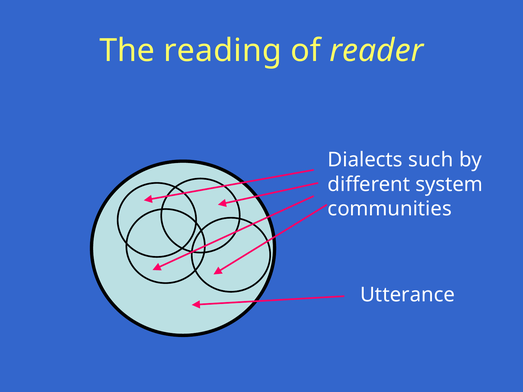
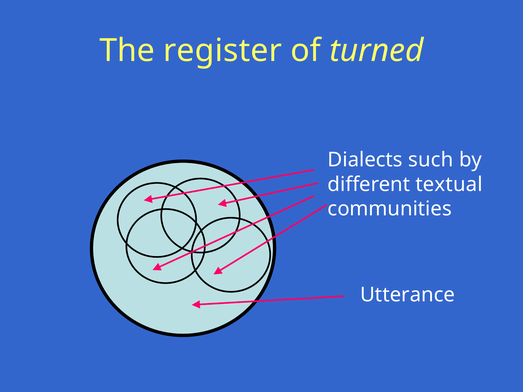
reading: reading -> register
reader: reader -> turned
system: system -> textual
